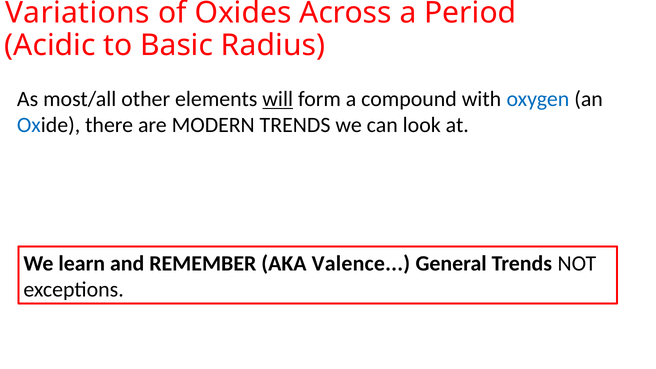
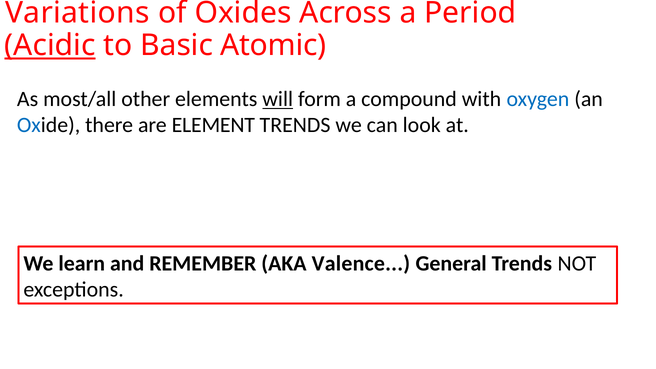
Acidic underline: none -> present
Radius: Radius -> Atomic
MODERN: MODERN -> ELEMENT
